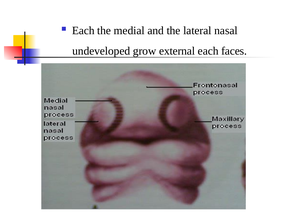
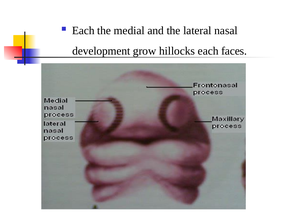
undeveloped: undeveloped -> development
external: external -> hillocks
